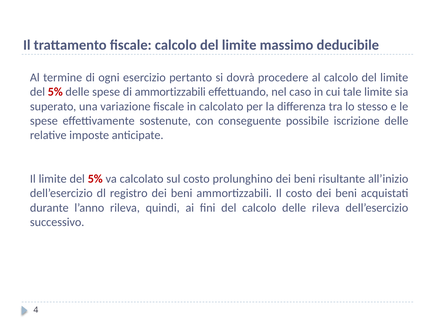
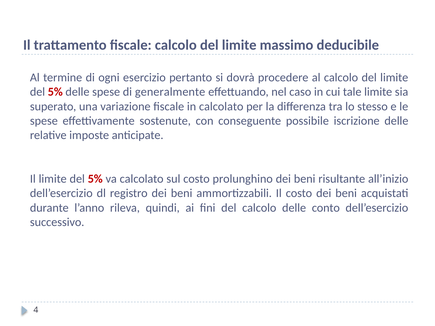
di ammortizzabili: ammortizzabili -> generalmente
delle rileva: rileva -> conto
